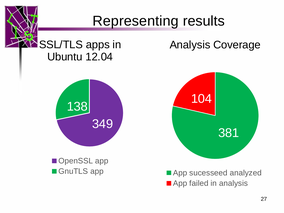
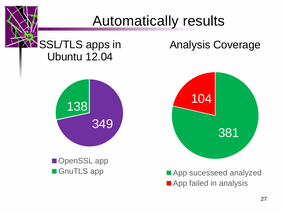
Representing: Representing -> Automatically
